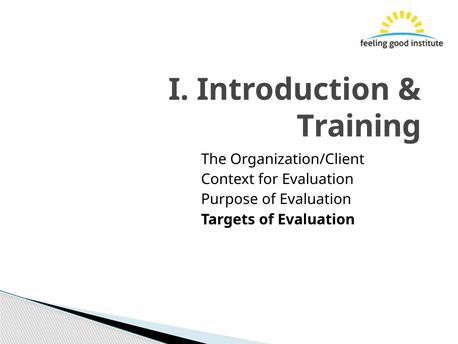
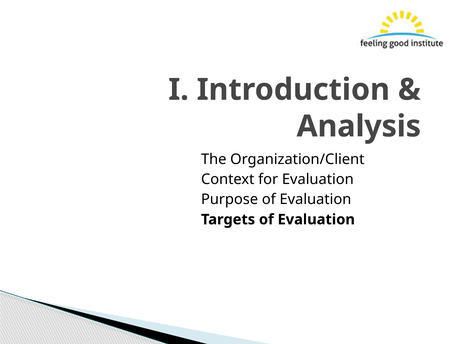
Training: Training -> Analysis
